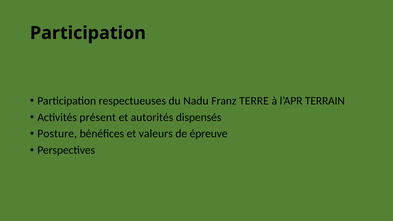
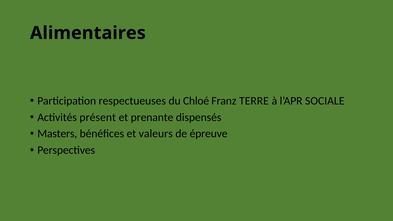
Participation at (88, 33): Participation -> Alimentaires
Nadu: Nadu -> Chloé
TERRAIN: TERRAIN -> SOCIALE
autorités: autorités -> prenante
Posture: Posture -> Masters
